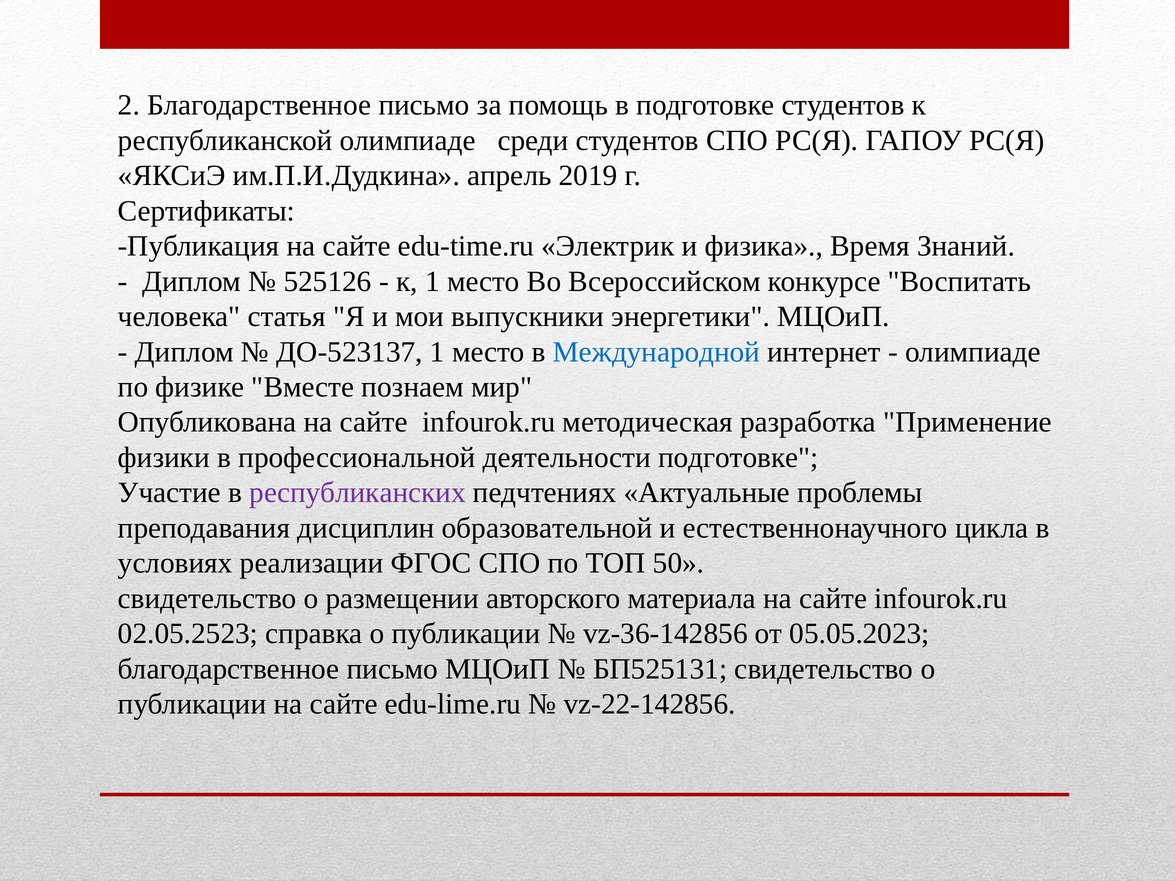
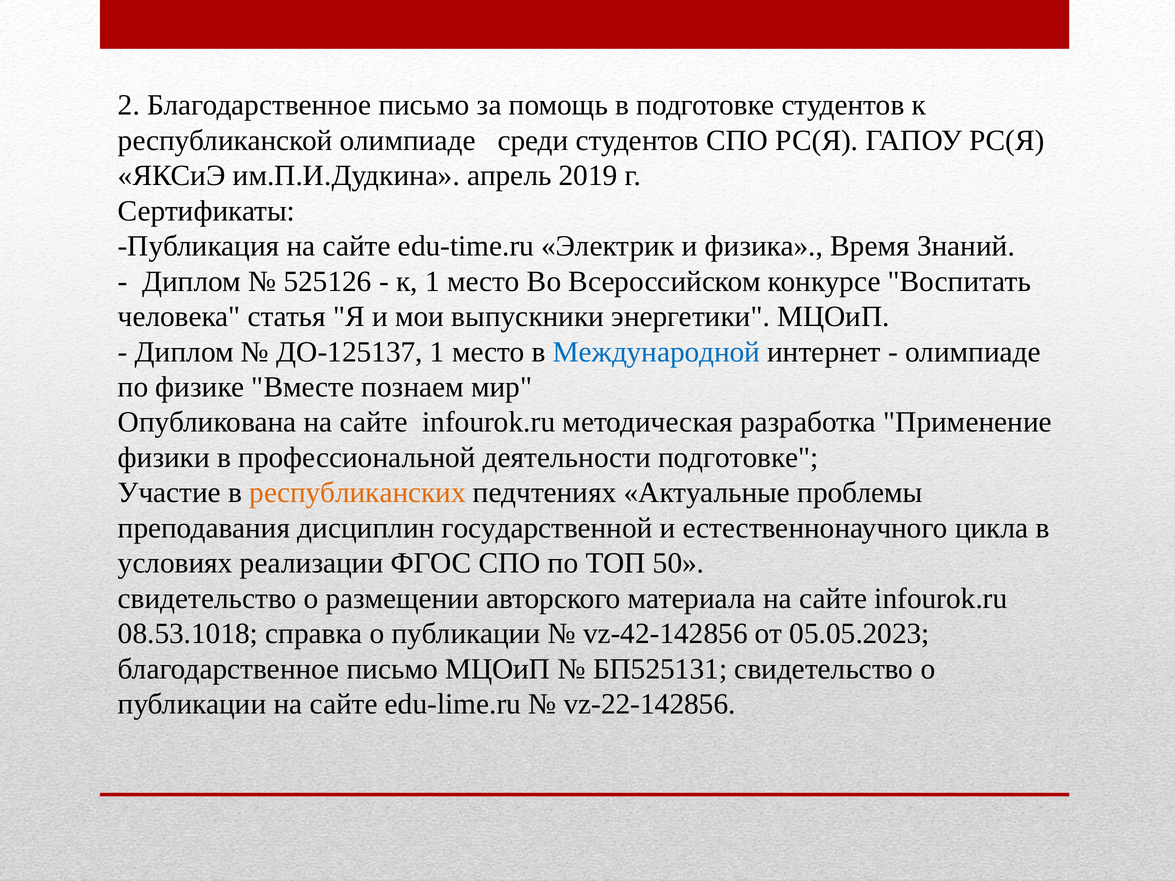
ДО-523137: ДО-523137 -> ДО-125137
республиканских colour: purple -> orange
образовательной: образовательной -> государственной
02.05.2523: 02.05.2523 -> 08.53.1018
vz-36-142856: vz-36-142856 -> vz-42-142856
